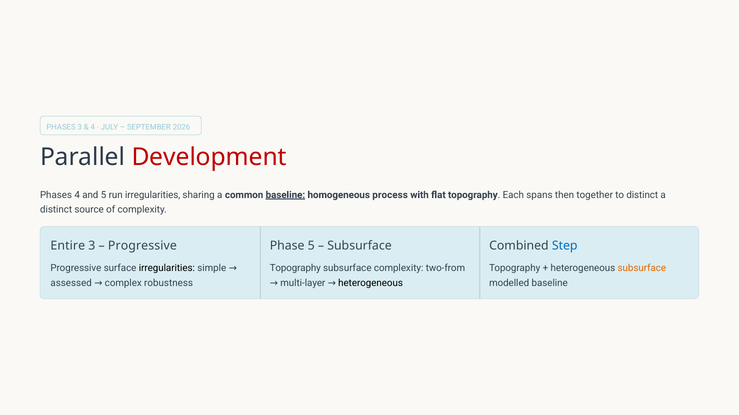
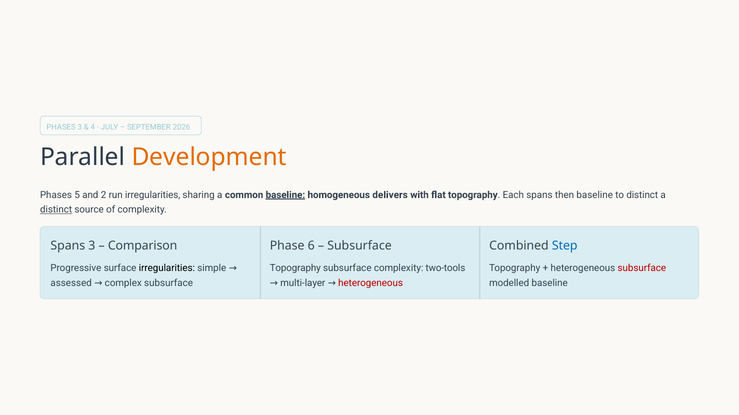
Development colour: red -> orange
Phases 4: 4 -> 5
and 5: 5 -> 2
process: process -> delivers
then together: together -> baseline
distinct at (56, 210) underline: none -> present
Entire at (68, 246): Entire -> Spans
Progressive at (142, 246): Progressive -> Comparison
Phase 5: 5 -> 6
two-from: two-from -> two-tools
subsurface at (642, 269) colour: orange -> red
complex robustness: robustness -> subsurface
heterogeneous at (371, 284) colour: black -> red
